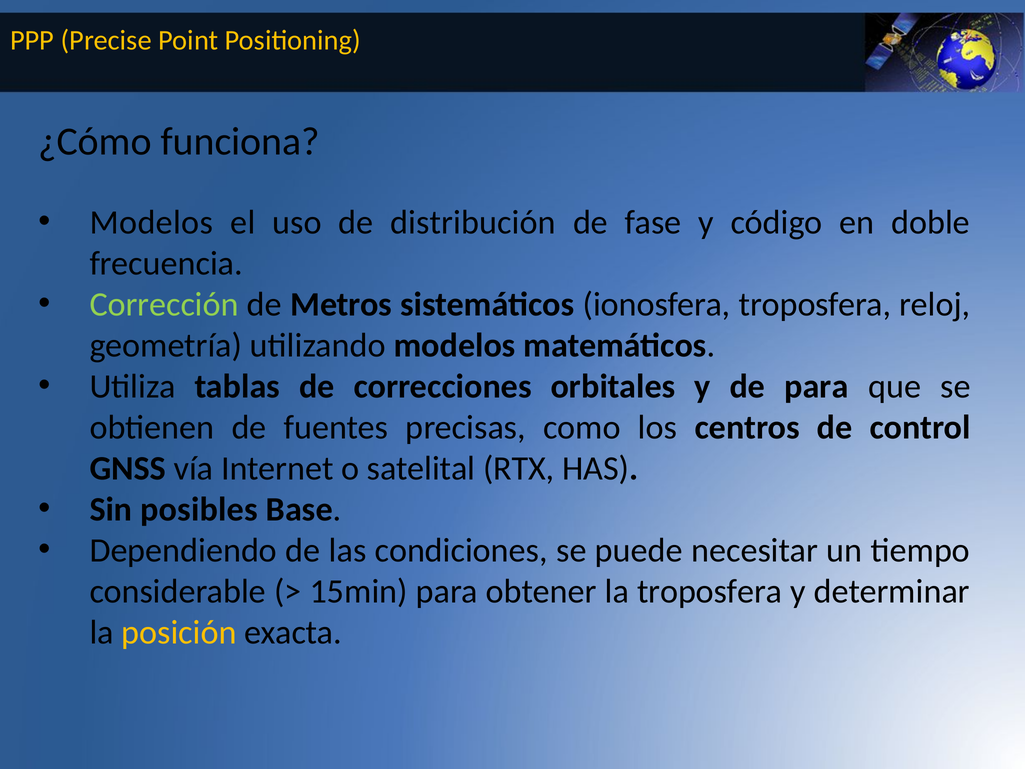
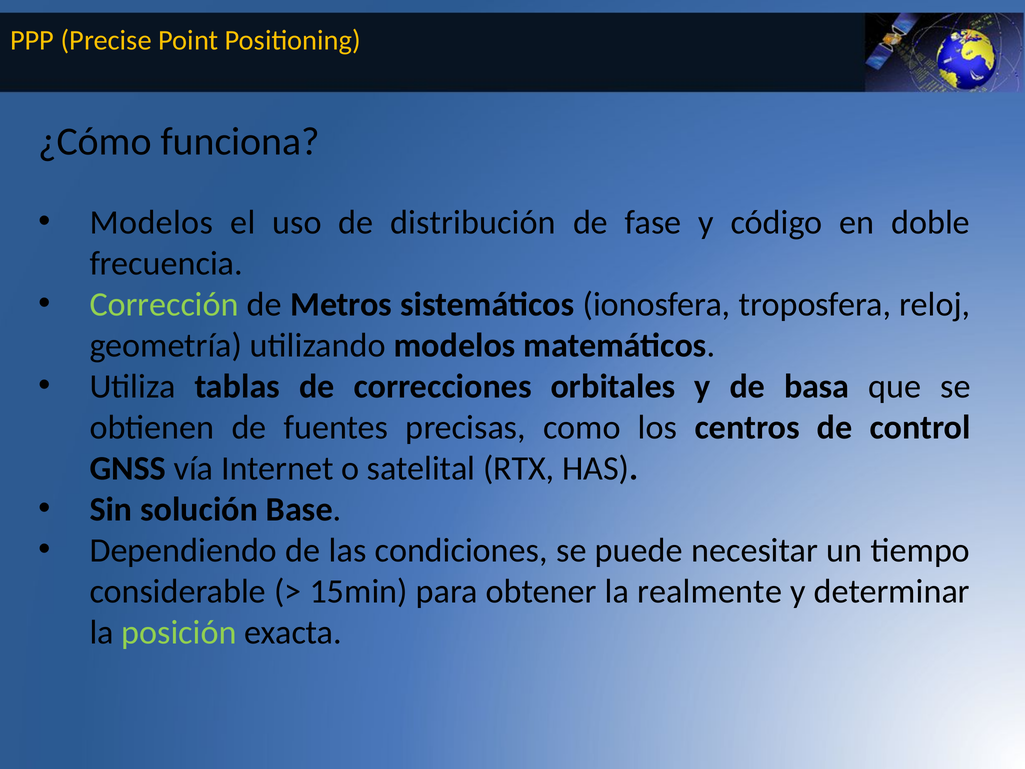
de para: para -> basa
posibles: posibles -> solución
la troposfera: troposfera -> realmente
posición colour: yellow -> light green
